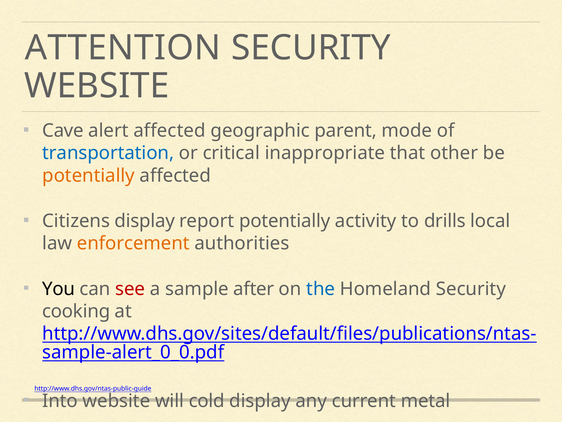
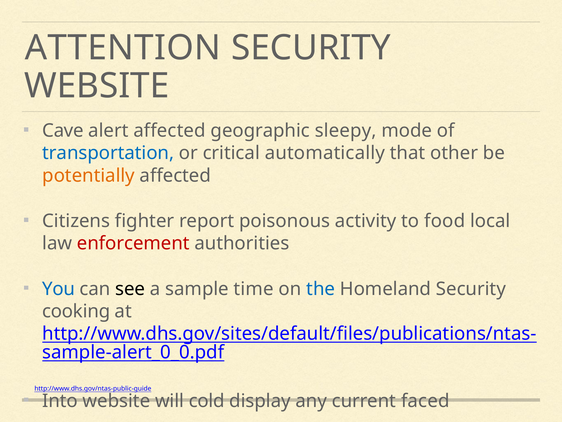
parent: parent -> sleepy
inappropriate: inappropriate -> automatically
Citizens display: display -> fighter
report potentially: potentially -> poisonous
drills: drills -> food
enforcement colour: orange -> red
You colour: black -> blue
see colour: red -> black
after: after -> time
metal: metal -> faced
